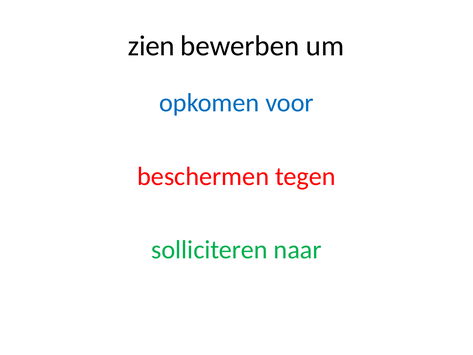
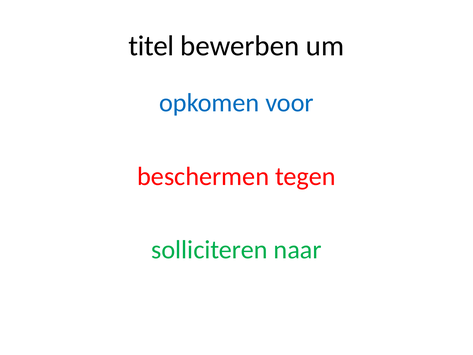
zien: zien -> titel
